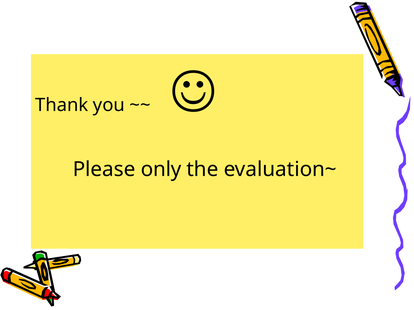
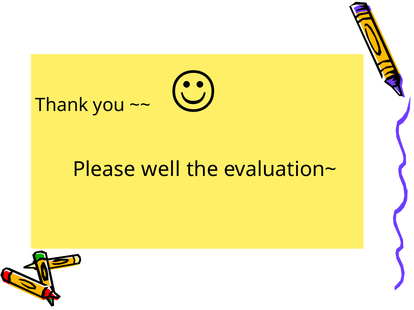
only: only -> well
